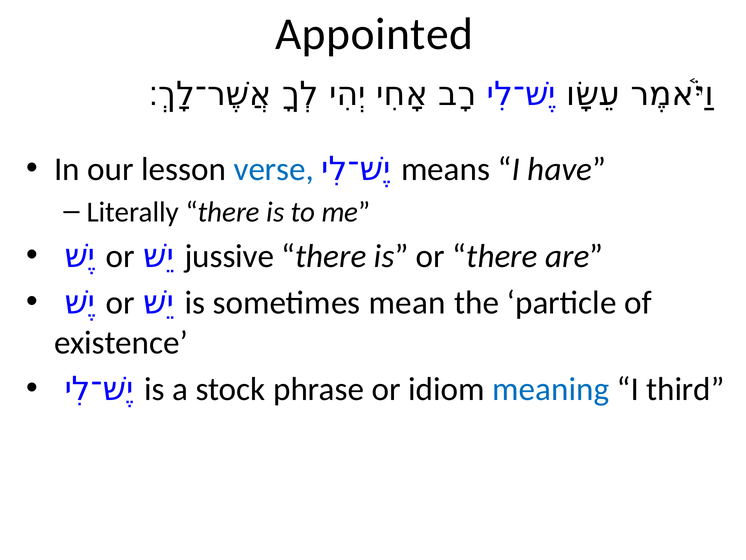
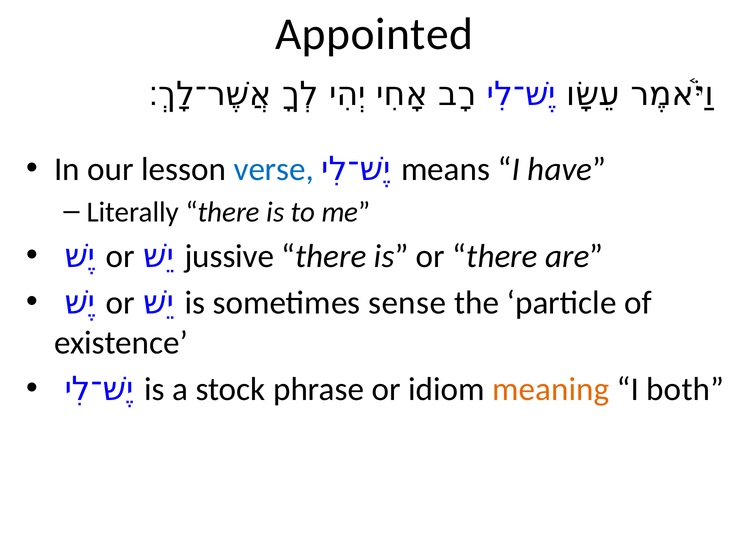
mean: mean -> sense
meaning colour: blue -> orange
third: third -> both
